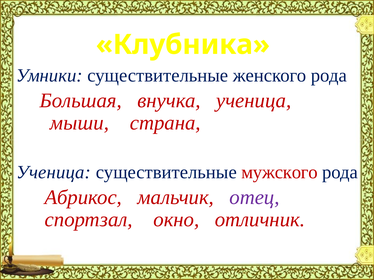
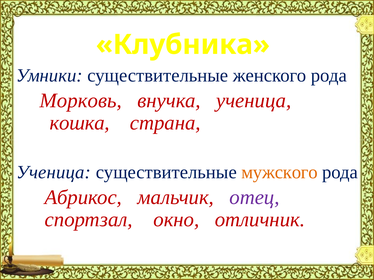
Большая: Большая -> Морковь
мыши: мыши -> кошка
мужского colour: red -> orange
